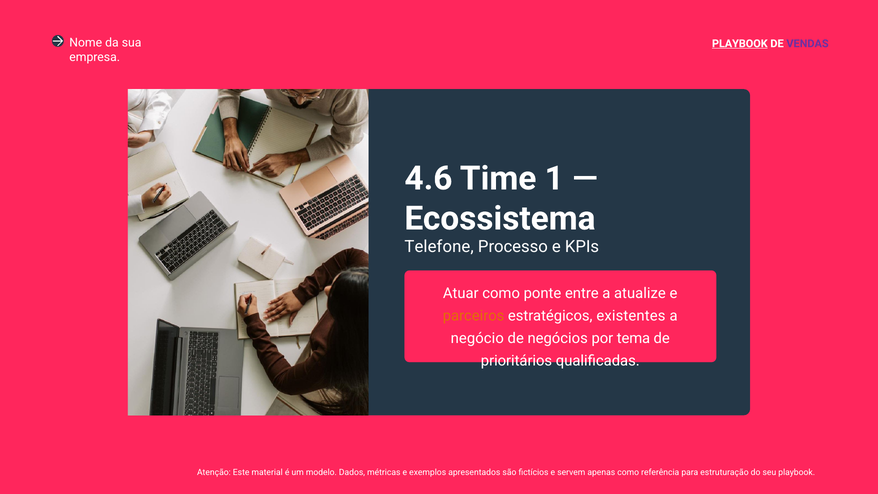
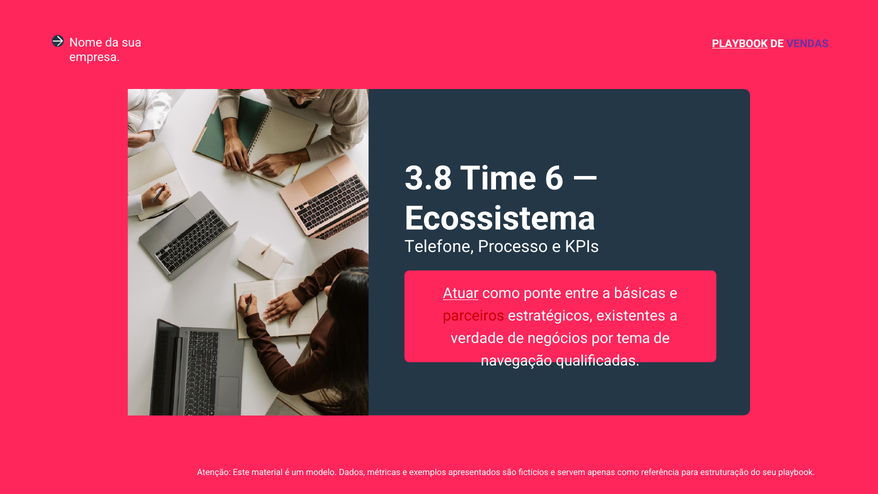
4.6: 4.6 -> 3.8
1: 1 -> 6
Atuar underline: none -> present
atualize: atualize -> básicas
parceiros colour: orange -> red
negócio: negócio -> verdade
prioritários: prioritários -> navegação
